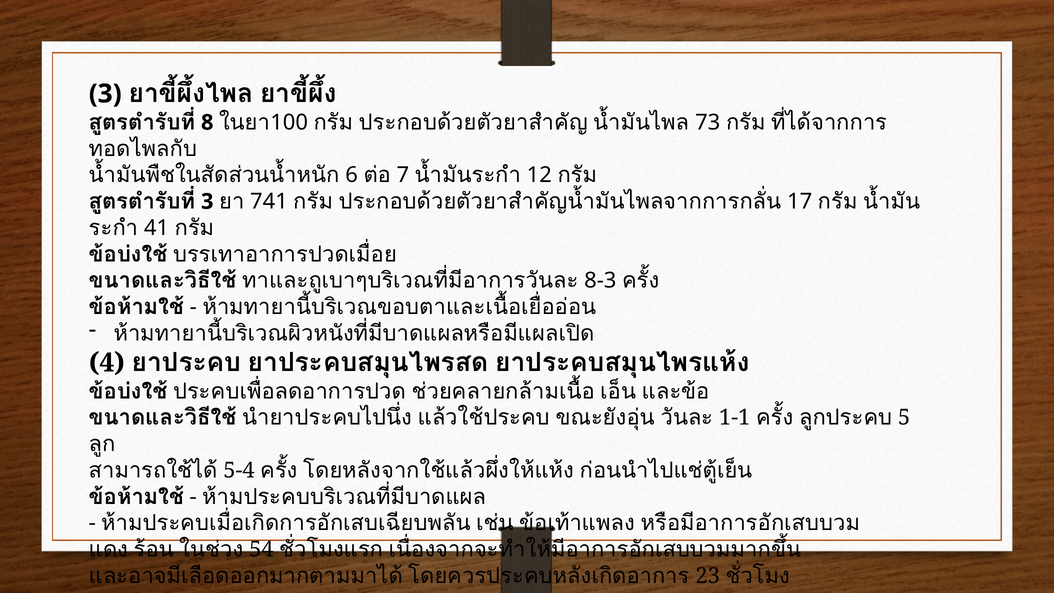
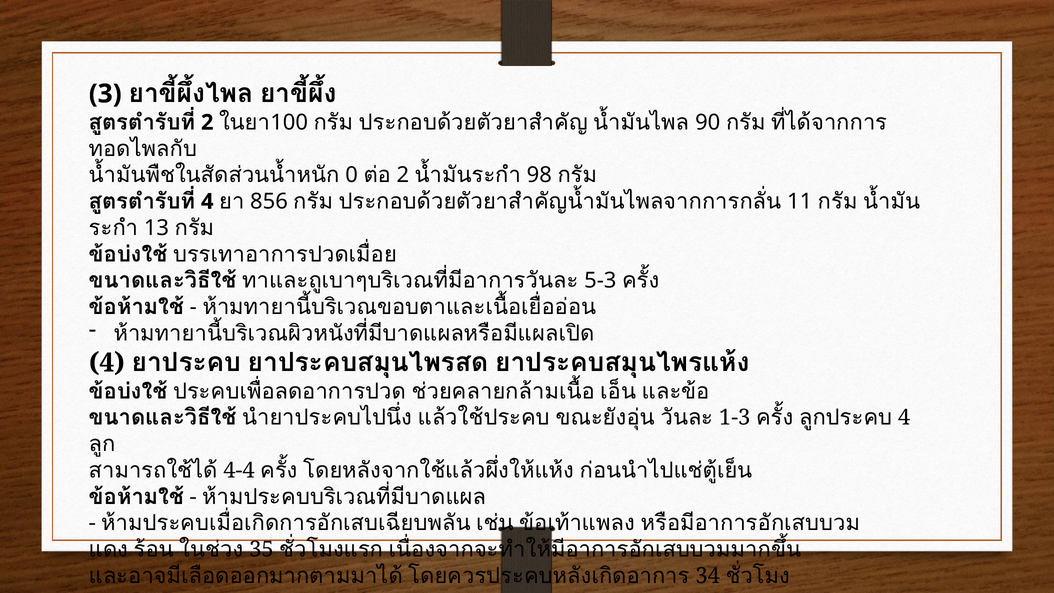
8 at (207, 122): 8 -> 2
73: 73 -> 90
6: 6 -> 0
7 at (403, 175): 7 -> 2
12: 12 -> 98
3 at (207, 202): 3 -> 4
741: 741 -> 856
17: 17 -> 11
41: 41 -> 13
8-3: 8-3 -> 5-3
1-1: 1-1 -> 1-3
5 at (904, 418): 5 -> 4
5-4: 5-4 -> 4-4
54: 54 -> 35
23: 23 -> 34
